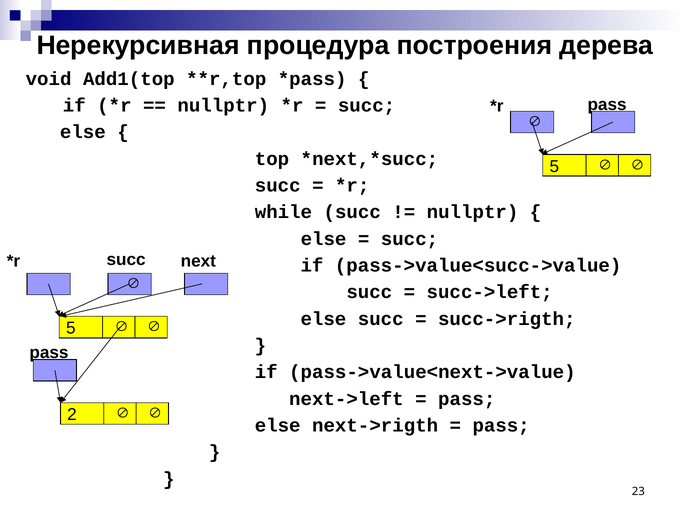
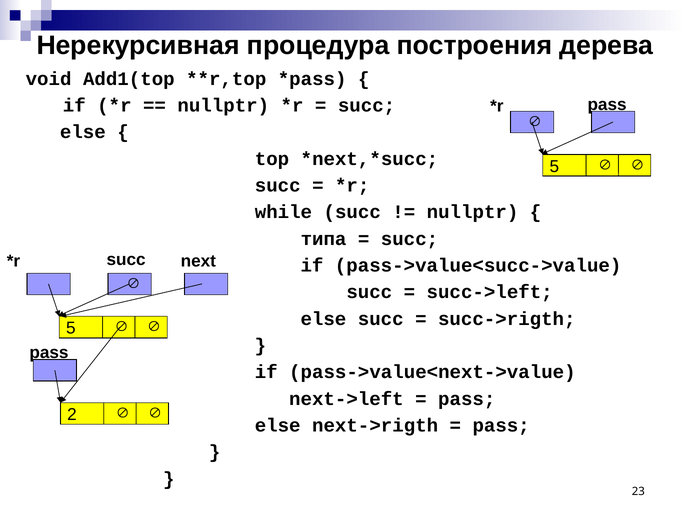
else at (324, 239): else -> типа
